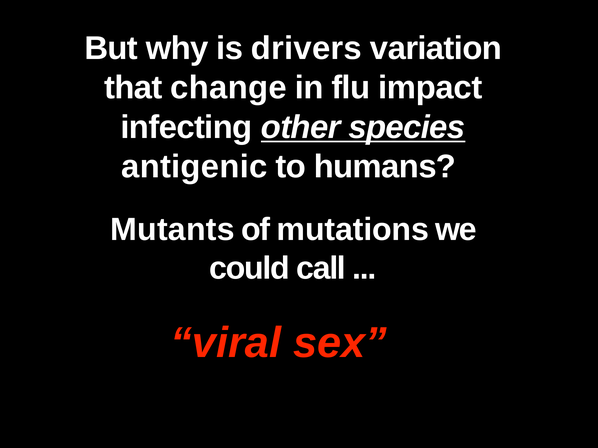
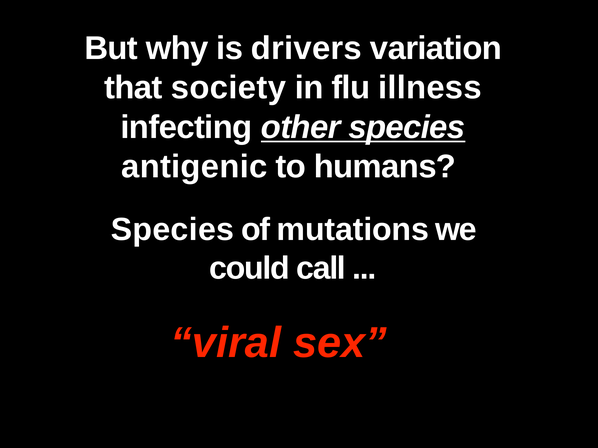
change: change -> society
impact: impact -> illness
Mutants at (172, 230): Mutants -> Species
